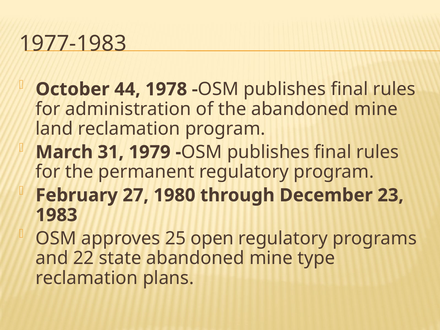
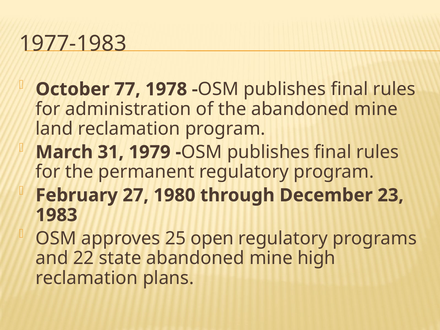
44: 44 -> 77
type: type -> high
